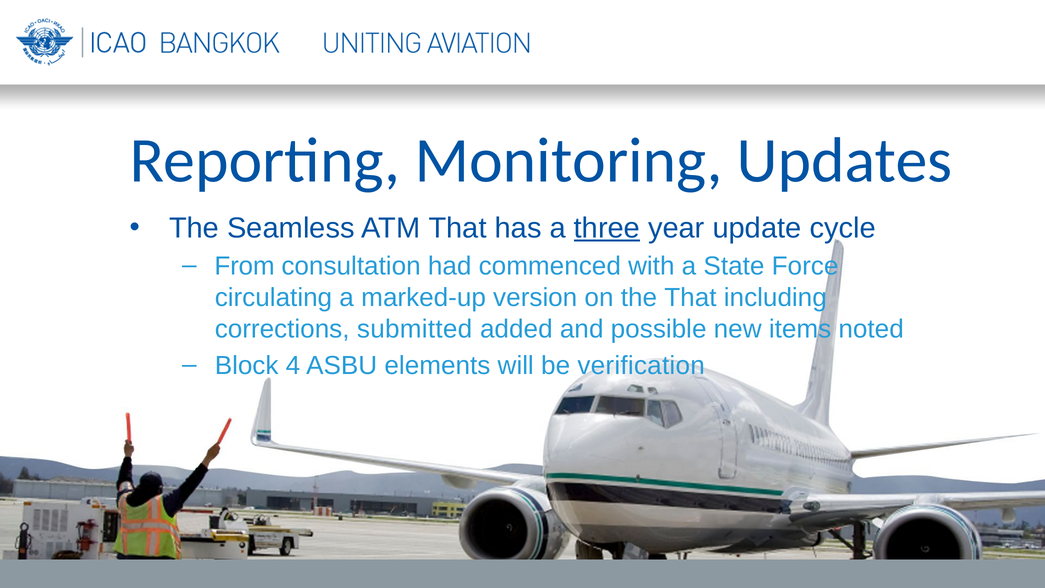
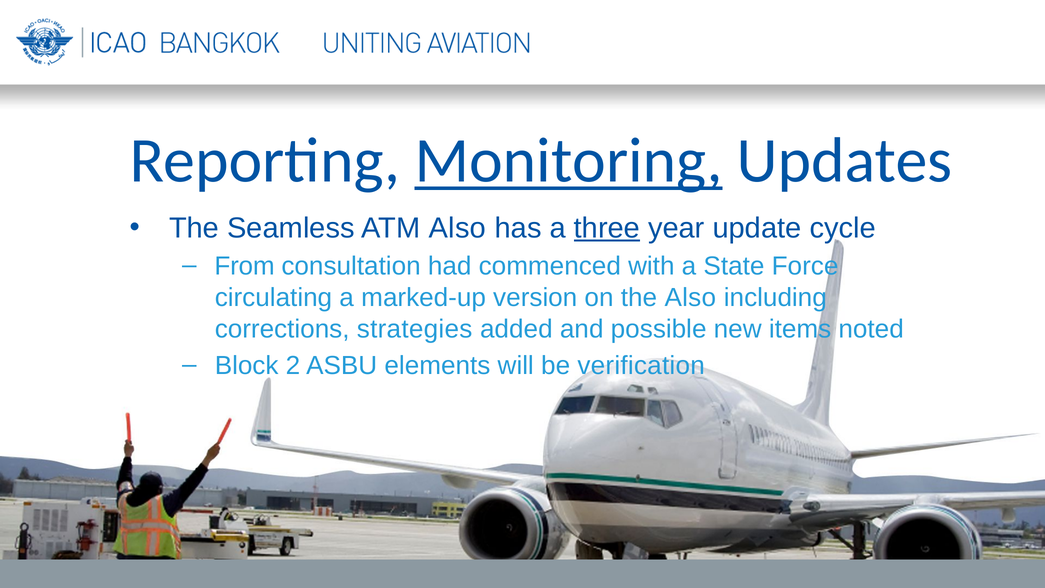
Monitoring underline: none -> present
ATM That: That -> Also
the That: That -> Also
submitted: submitted -> strategies
4: 4 -> 2
